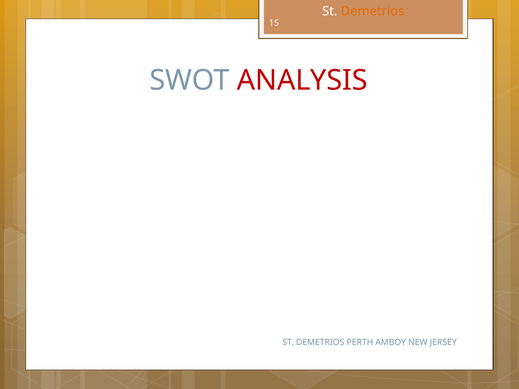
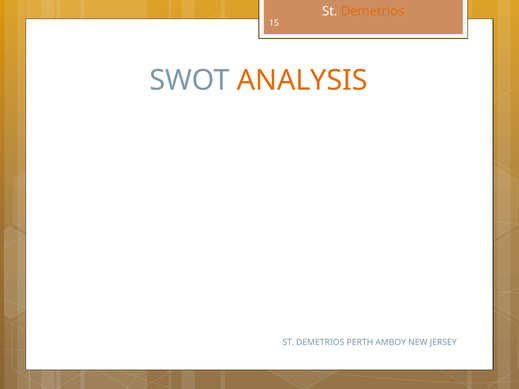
ANALYSIS colour: red -> orange
